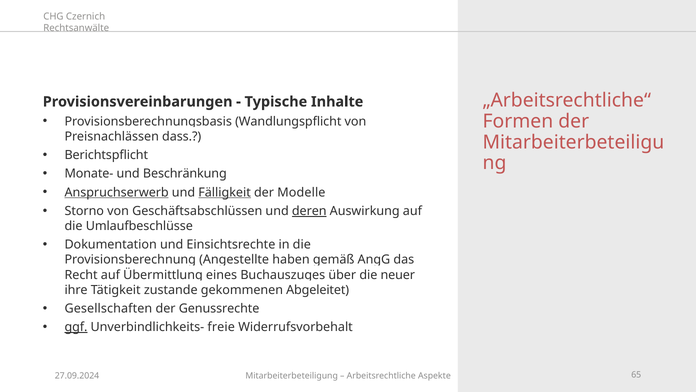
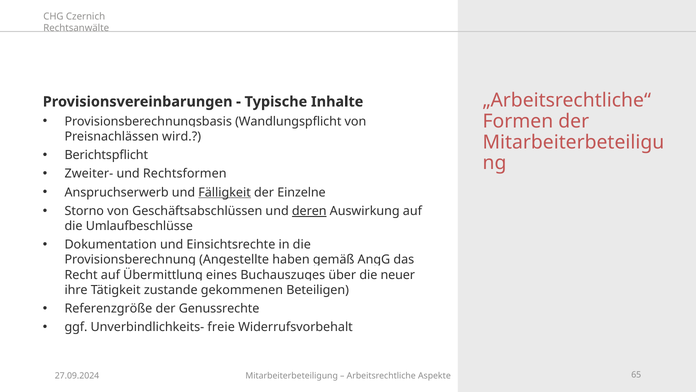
dass: dass -> wird
Monate-: Monate- -> Zweiter-
Beschränkung: Beschränkung -> Rechtsformen
Anspruchserwerb underline: present -> none
Modelle: Modelle -> Einzelne
Abgeleitet: Abgeleitet -> Beteiligen
Gesellschaften: Gesellschaften -> Referenzgröße
ggf underline: present -> none
